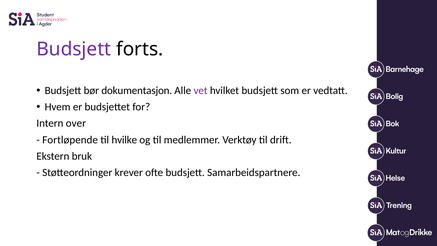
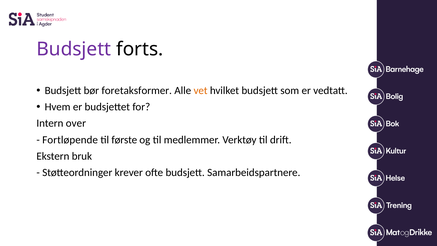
dokumentasjon: dokumentasjon -> foretaksformer
vet colour: purple -> orange
hvilke: hvilke -> første
